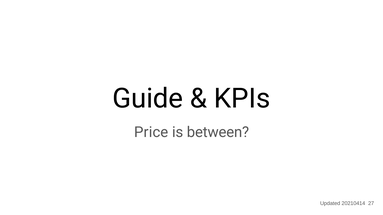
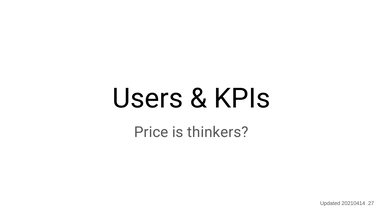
Guide: Guide -> Users
between: between -> thinkers
